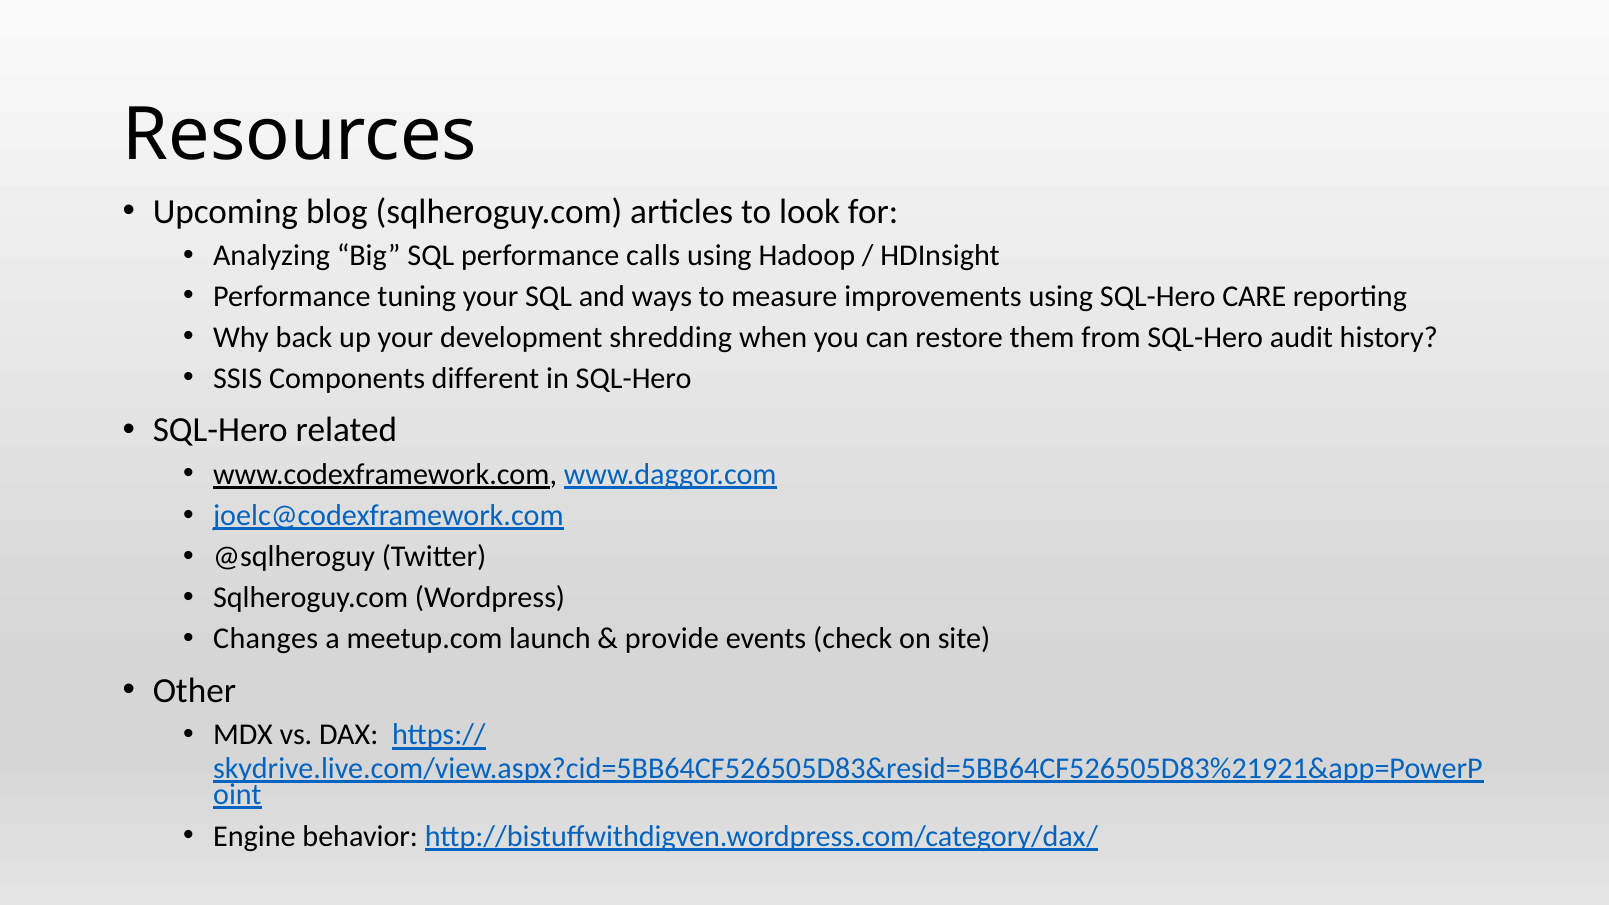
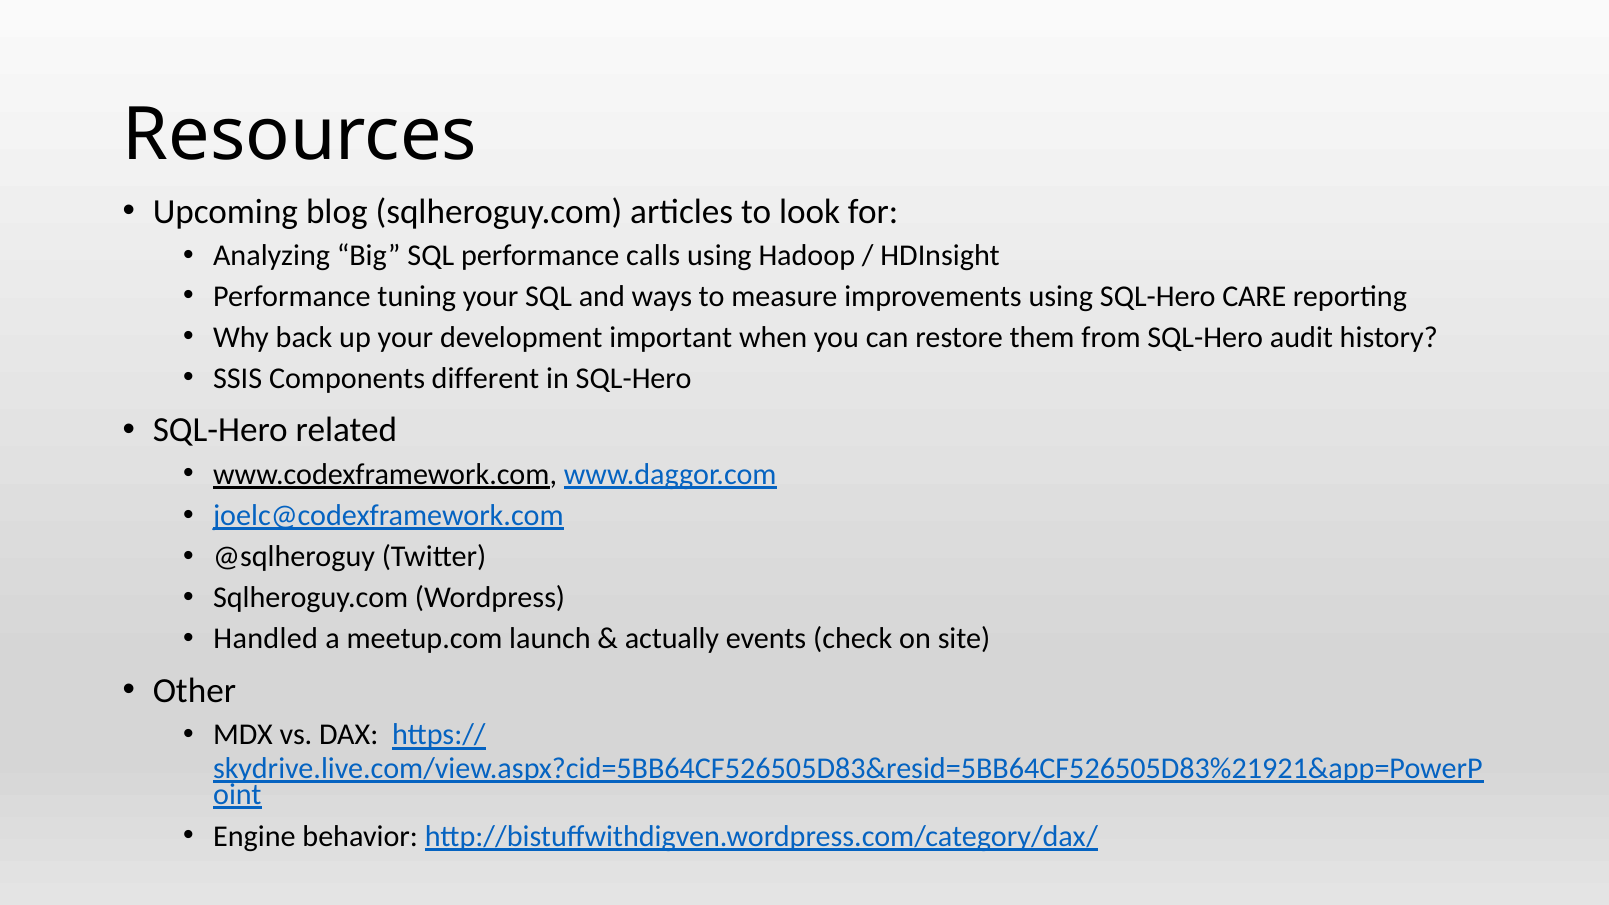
shredding: shredding -> important
Changes: Changes -> Handled
provide: provide -> actually
